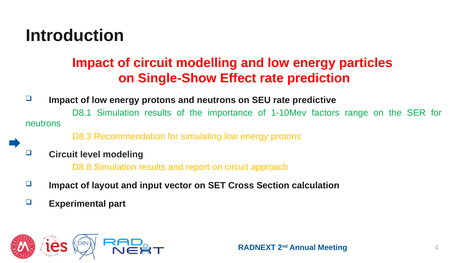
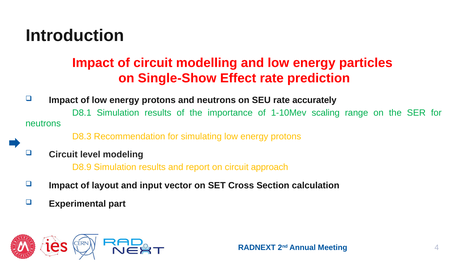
predictive: predictive -> accurately
factors: factors -> scaling
D8.8: D8.8 -> D8.9
